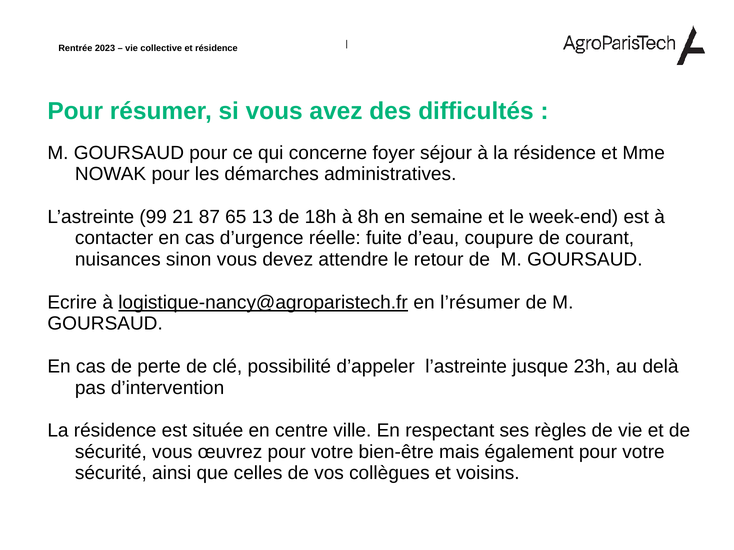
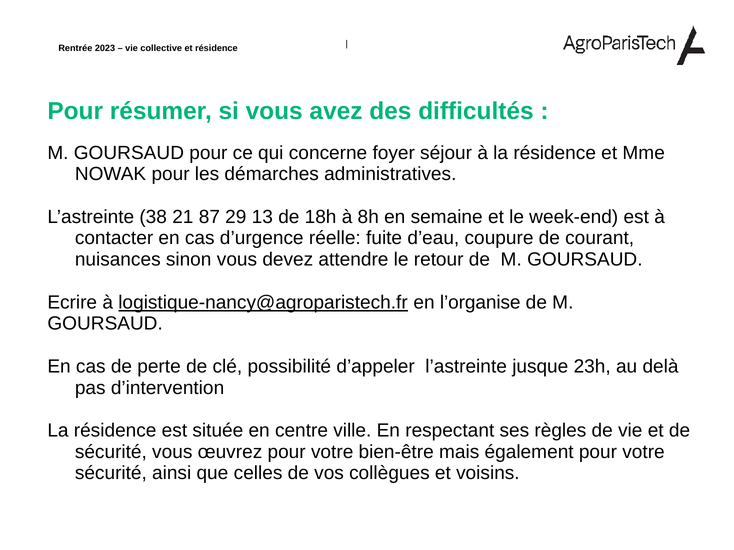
99: 99 -> 38
65: 65 -> 29
l’résumer: l’résumer -> l’organise
